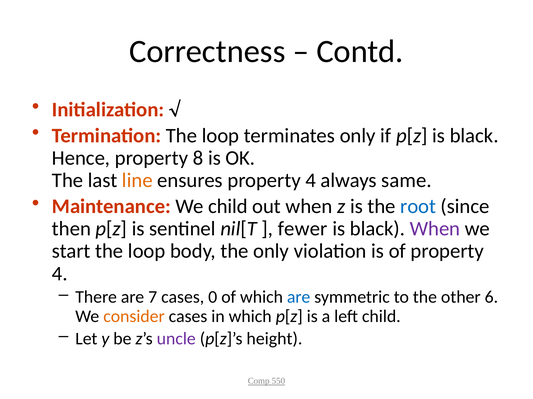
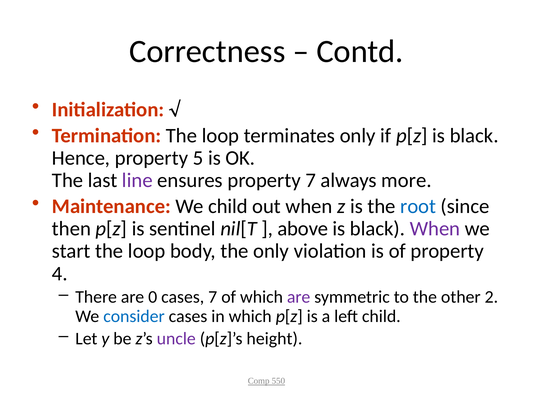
8: 8 -> 5
line colour: orange -> purple
ensures property 4: 4 -> 7
same: same -> more
fewer: fewer -> above
7: 7 -> 0
cases 0: 0 -> 7
are at (299, 298) colour: blue -> purple
6: 6 -> 2
consider colour: orange -> blue
